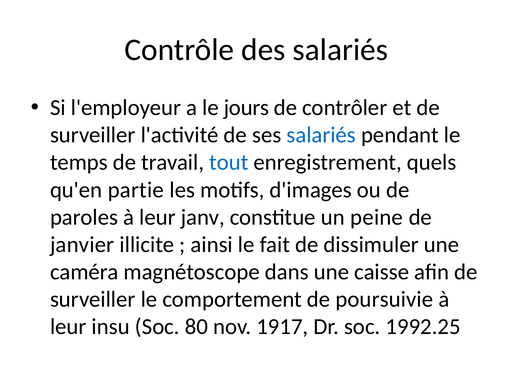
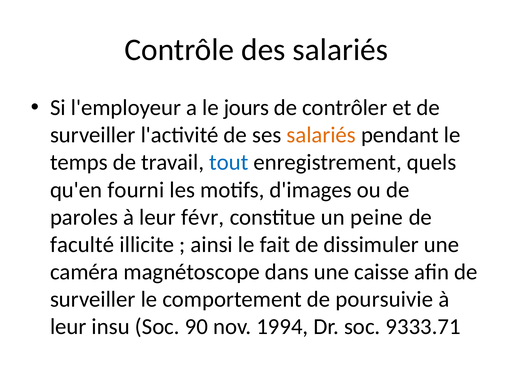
salariés at (321, 135) colour: blue -> orange
partie: partie -> fourni
janv: janv -> févr
janvier: janvier -> faculté
80: 80 -> 90
1917: 1917 -> 1994
1992.25: 1992.25 -> 9333.71
